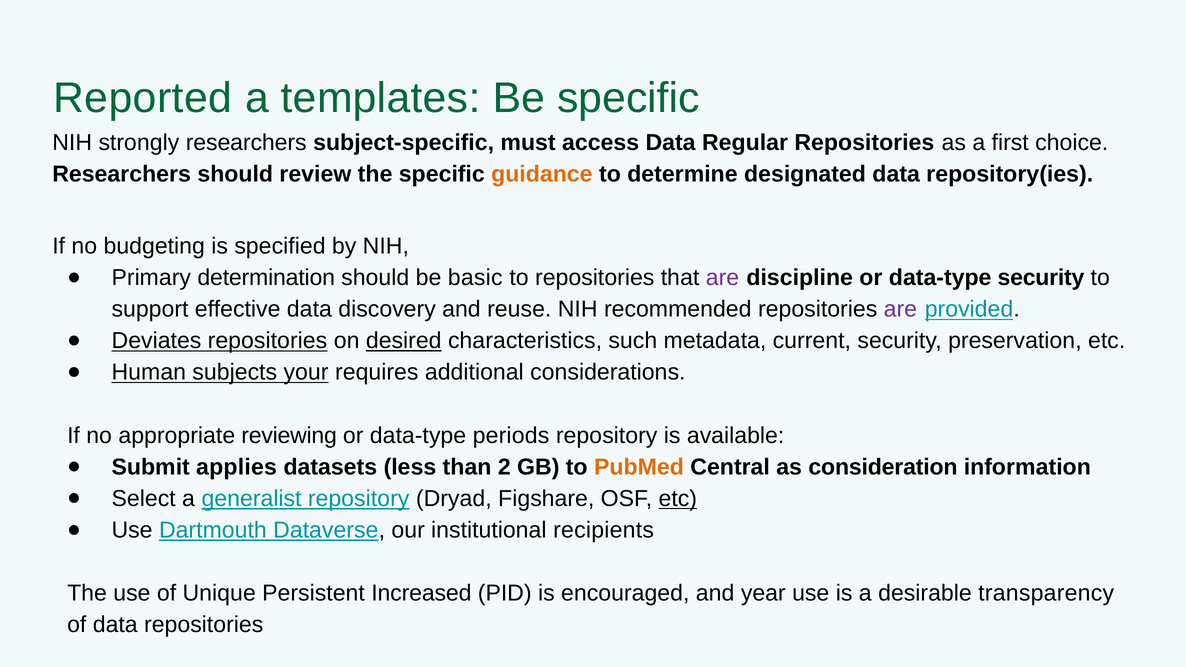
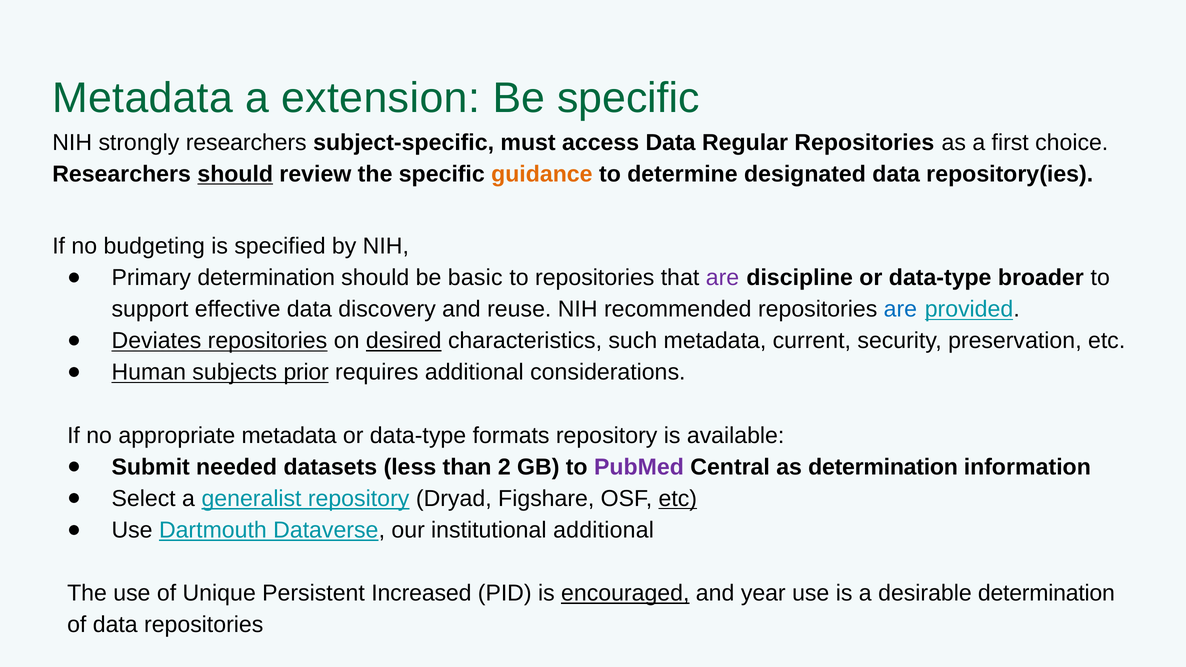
Reported at (143, 98): Reported -> Metadata
templates: templates -> extension
should at (235, 174) underline: none -> present
data-type security: security -> broader
are at (900, 309) colour: purple -> blue
your: your -> prior
appropriate reviewing: reviewing -> metadata
periods: periods -> formats
applies: applies -> needed
PubMed colour: orange -> purple
as consideration: consideration -> determination
institutional recipients: recipients -> additional
encouraged underline: none -> present
desirable transparency: transparency -> determination
